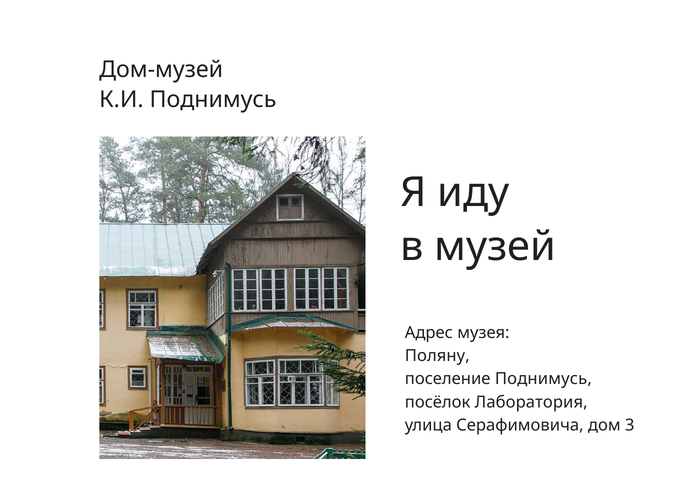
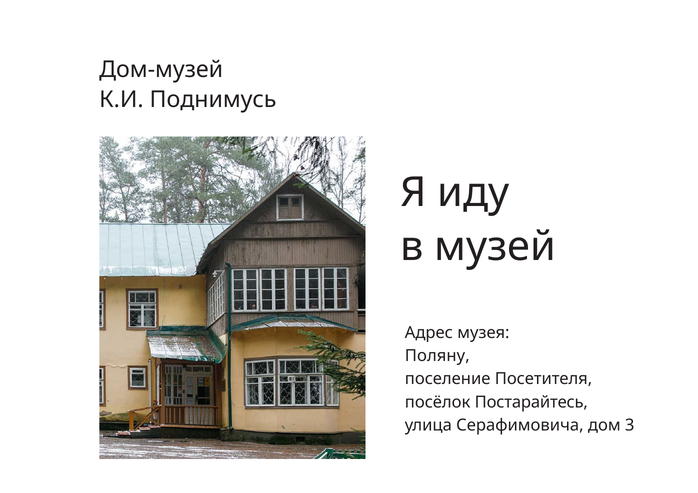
поселение Поднимусь: Поднимусь -> Посетителя
Лаборатория: Лаборатория -> Постарайтесь
